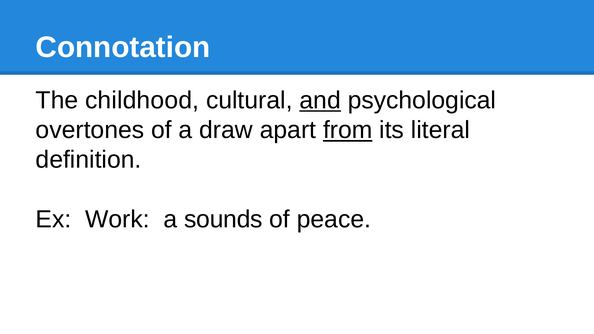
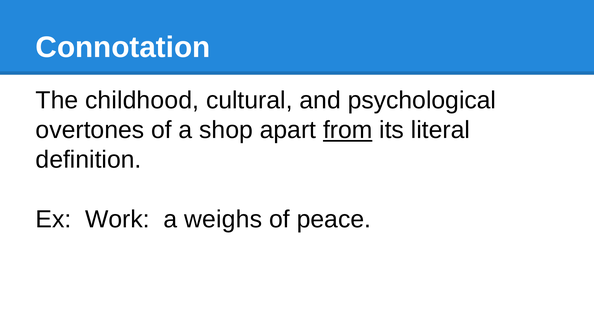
and underline: present -> none
draw: draw -> shop
sounds: sounds -> weighs
